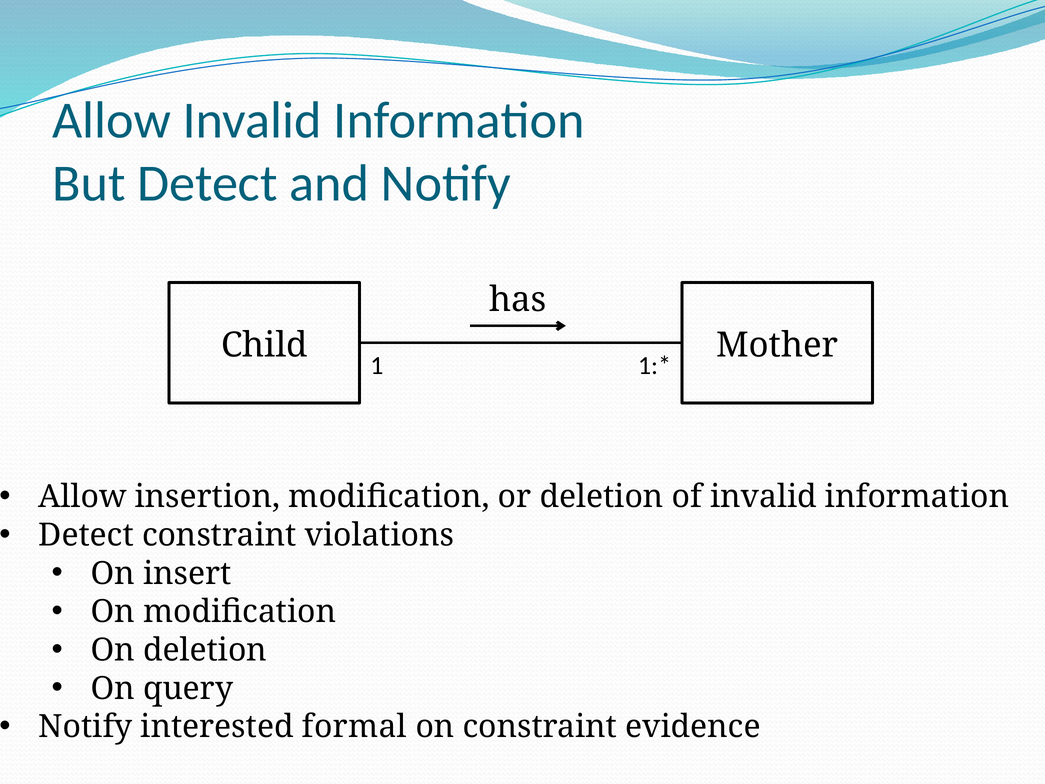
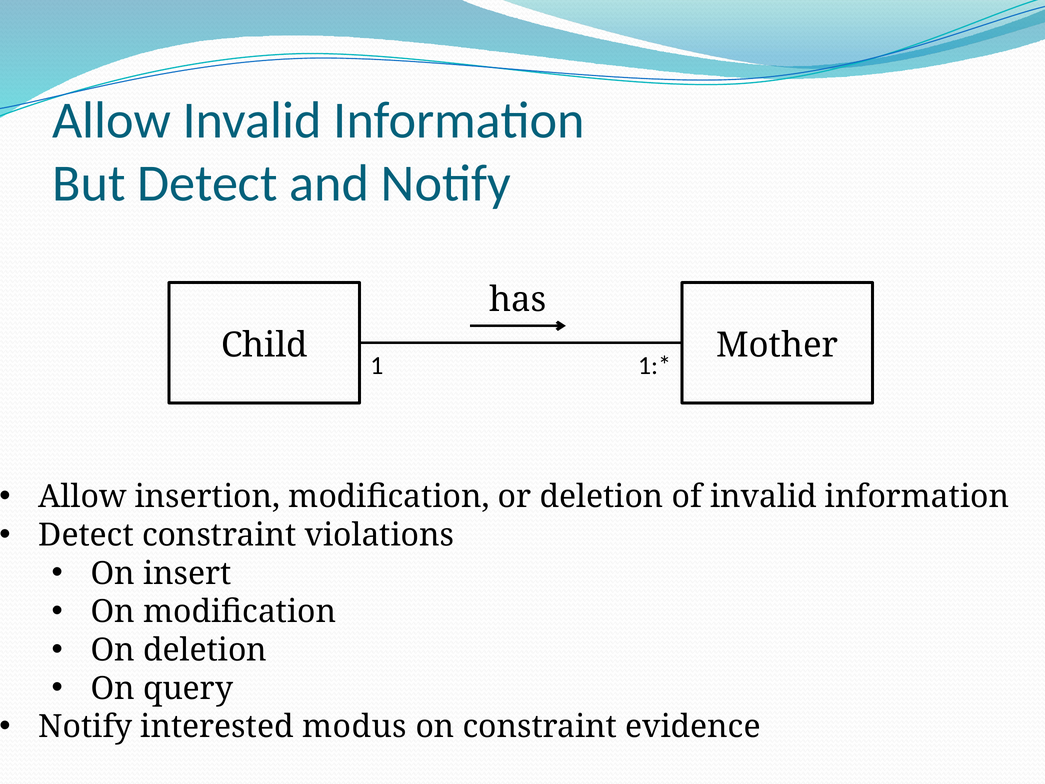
formal: formal -> modus
